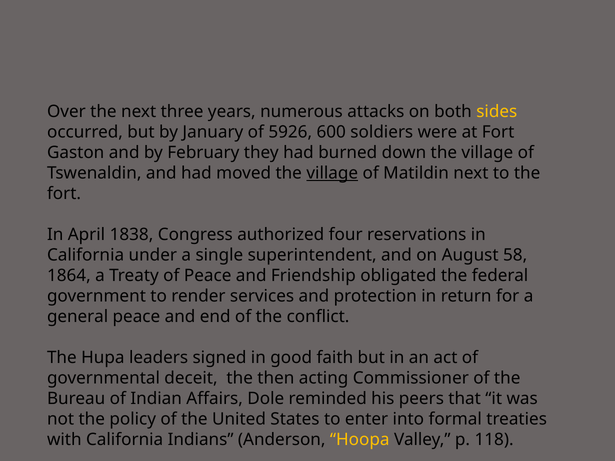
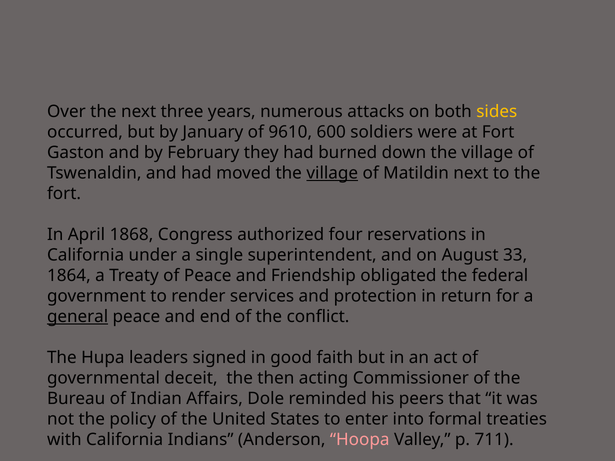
5926: 5926 -> 9610
1838: 1838 -> 1868
58: 58 -> 33
general underline: none -> present
Hoopa colour: yellow -> pink
118: 118 -> 711
